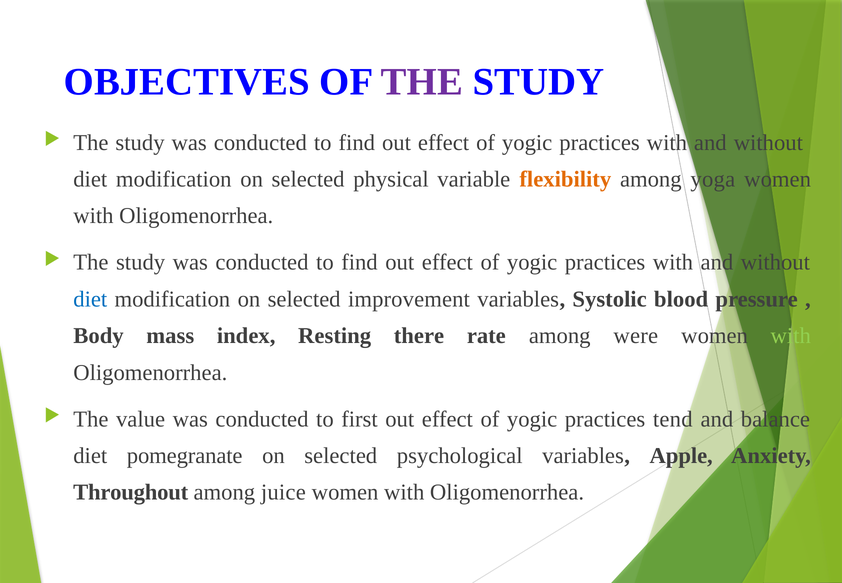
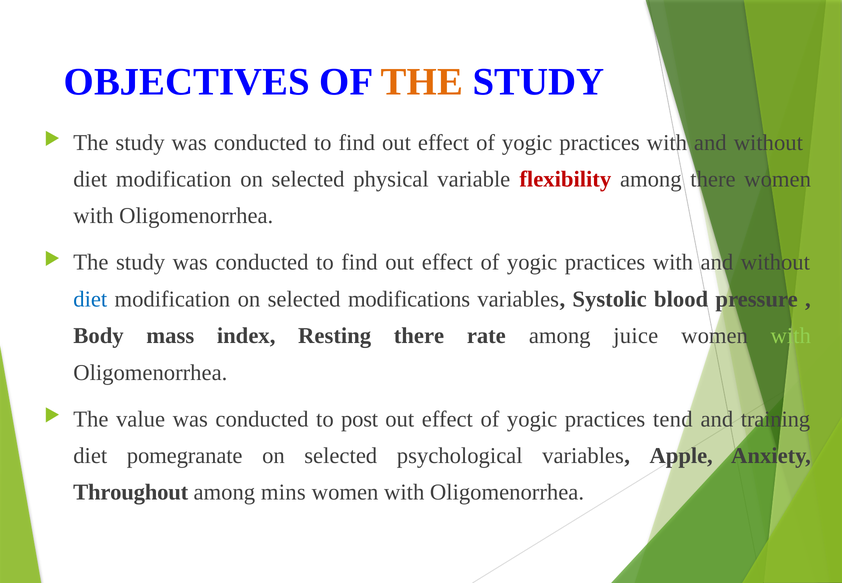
THE at (422, 82) colour: purple -> orange
flexibility colour: orange -> red
among yoga: yoga -> there
improvement: improvement -> modifications
were: were -> juice
first: first -> post
balance: balance -> training
juice: juice -> mins
